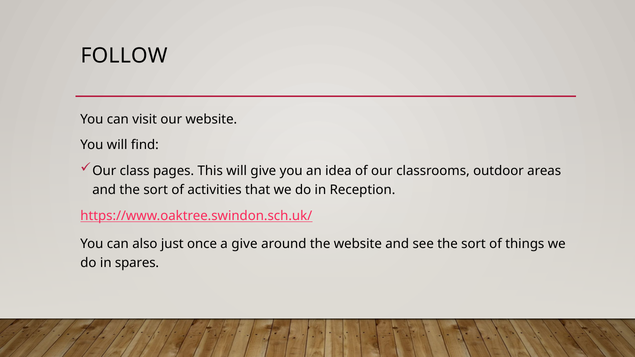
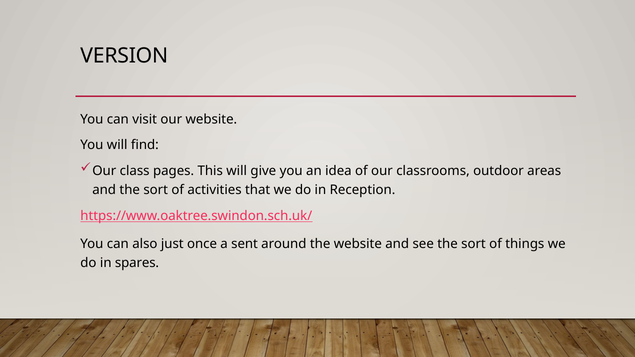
FOLLOW: FOLLOW -> VERSION
a give: give -> sent
